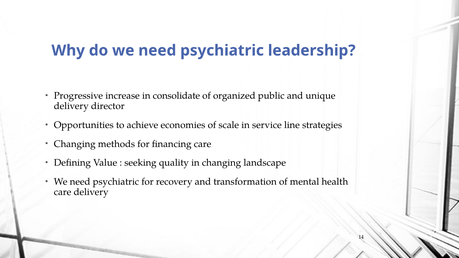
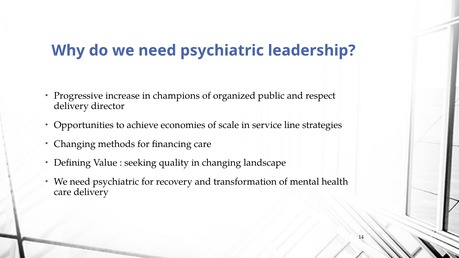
consolidate: consolidate -> champions
unique: unique -> respect
